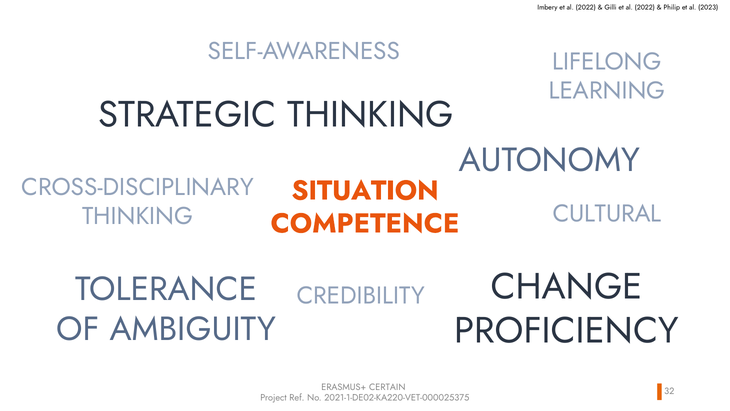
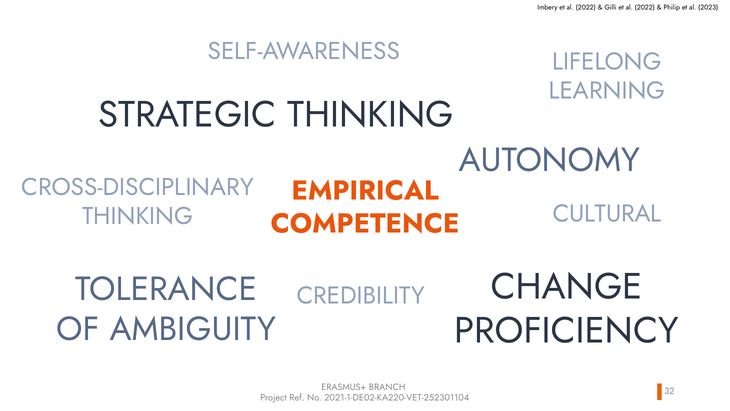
SITUATION: SITUATION -> EMPIRICAL
CERTAIN: CERTAIN -> BRANCH
2021-1-DE02-KA220-VET-000025375: 2021-1-DE02-KA220-VET-000025375 -> 2021-1-DE02-KA220-VET-252301104
